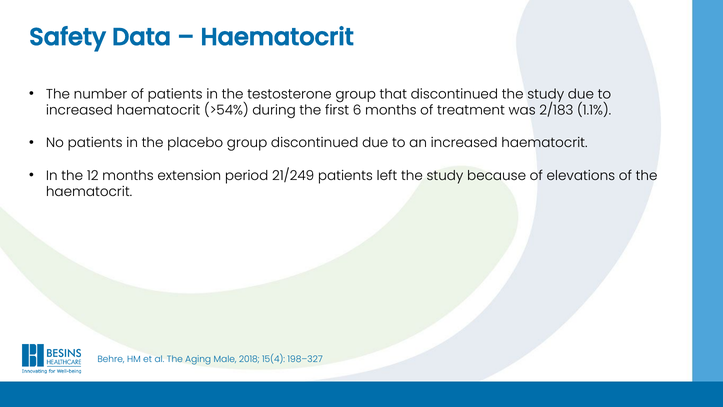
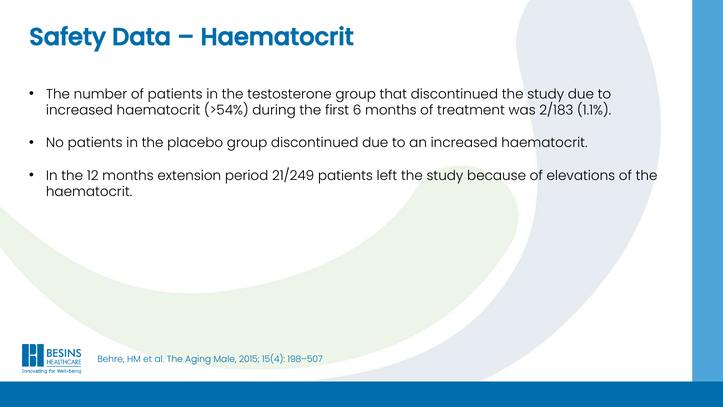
2018: 2018 -> 2015
198–327: 198–327 -> 198–507
